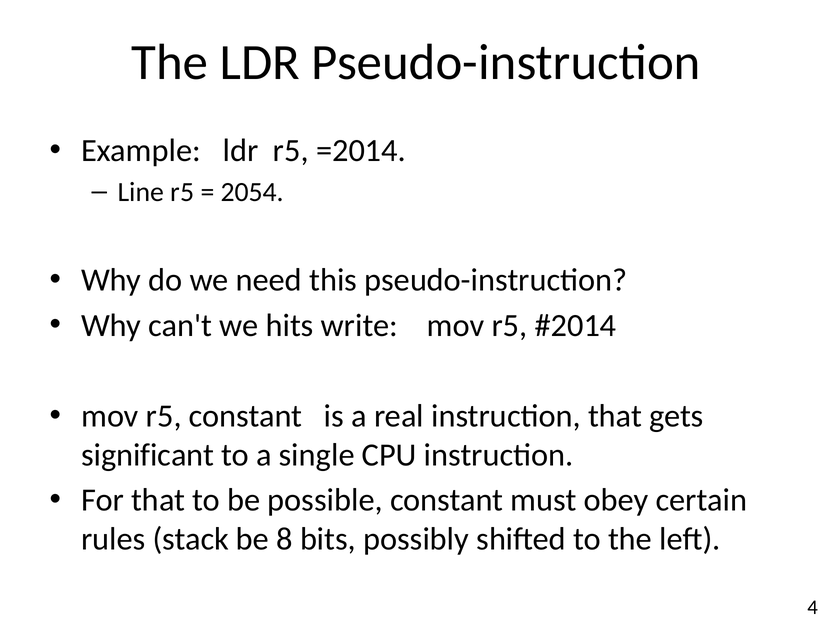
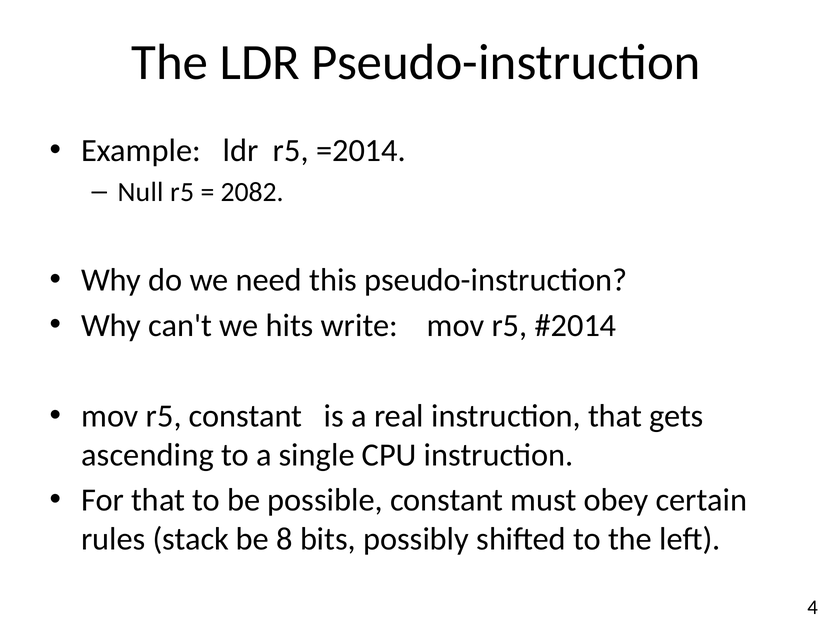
Line: Line -> Null
2054: 2054 -> 2082
significant: significant -> ascending
